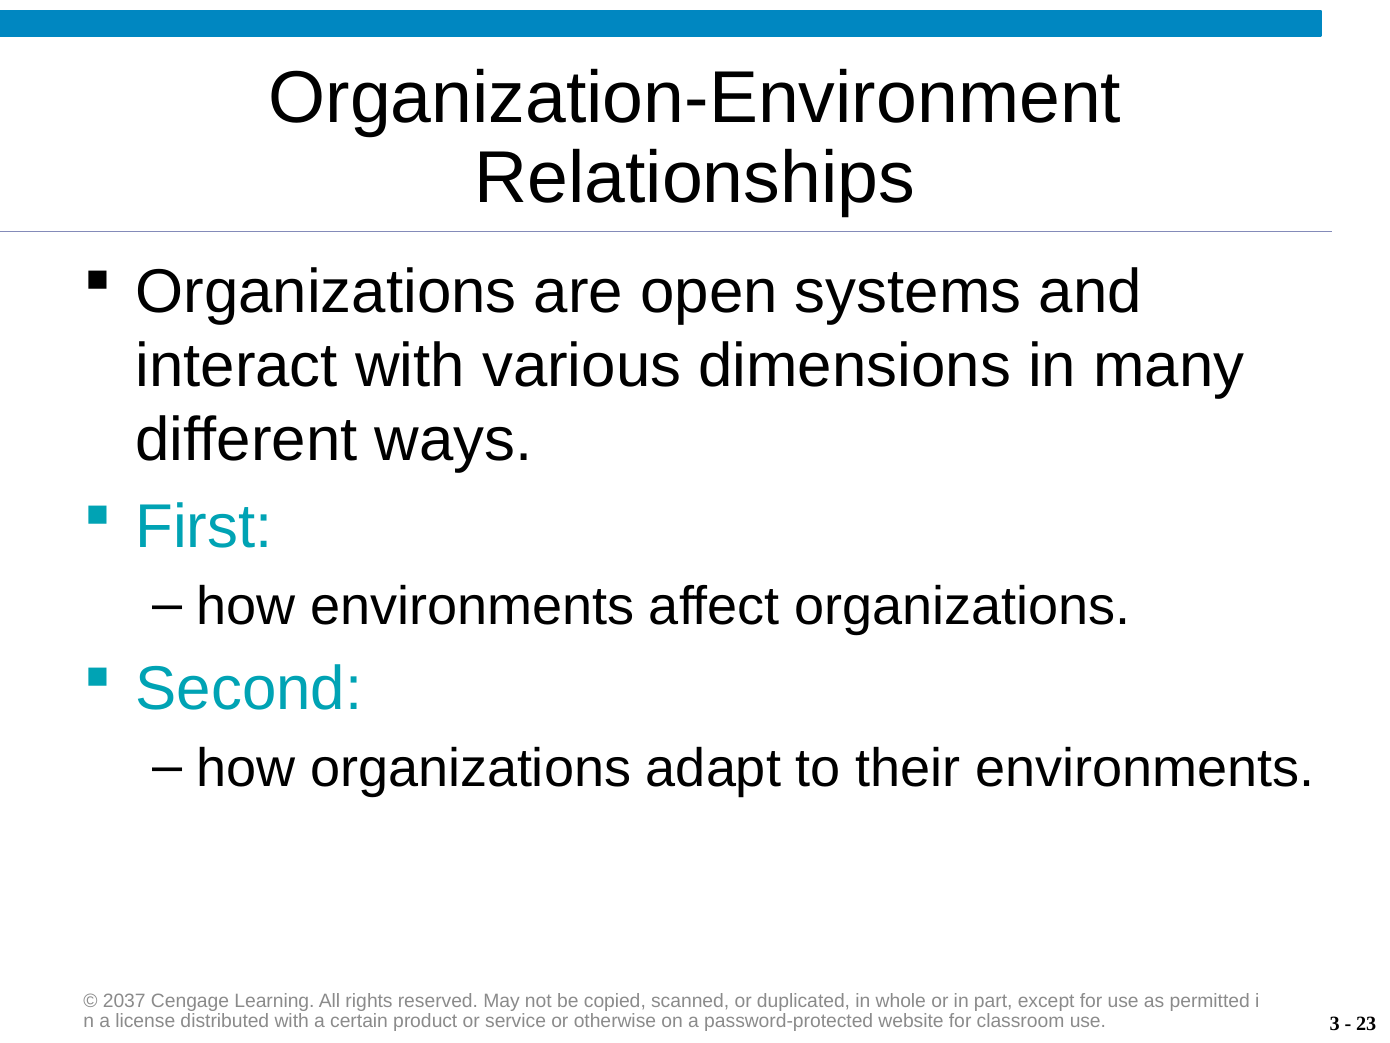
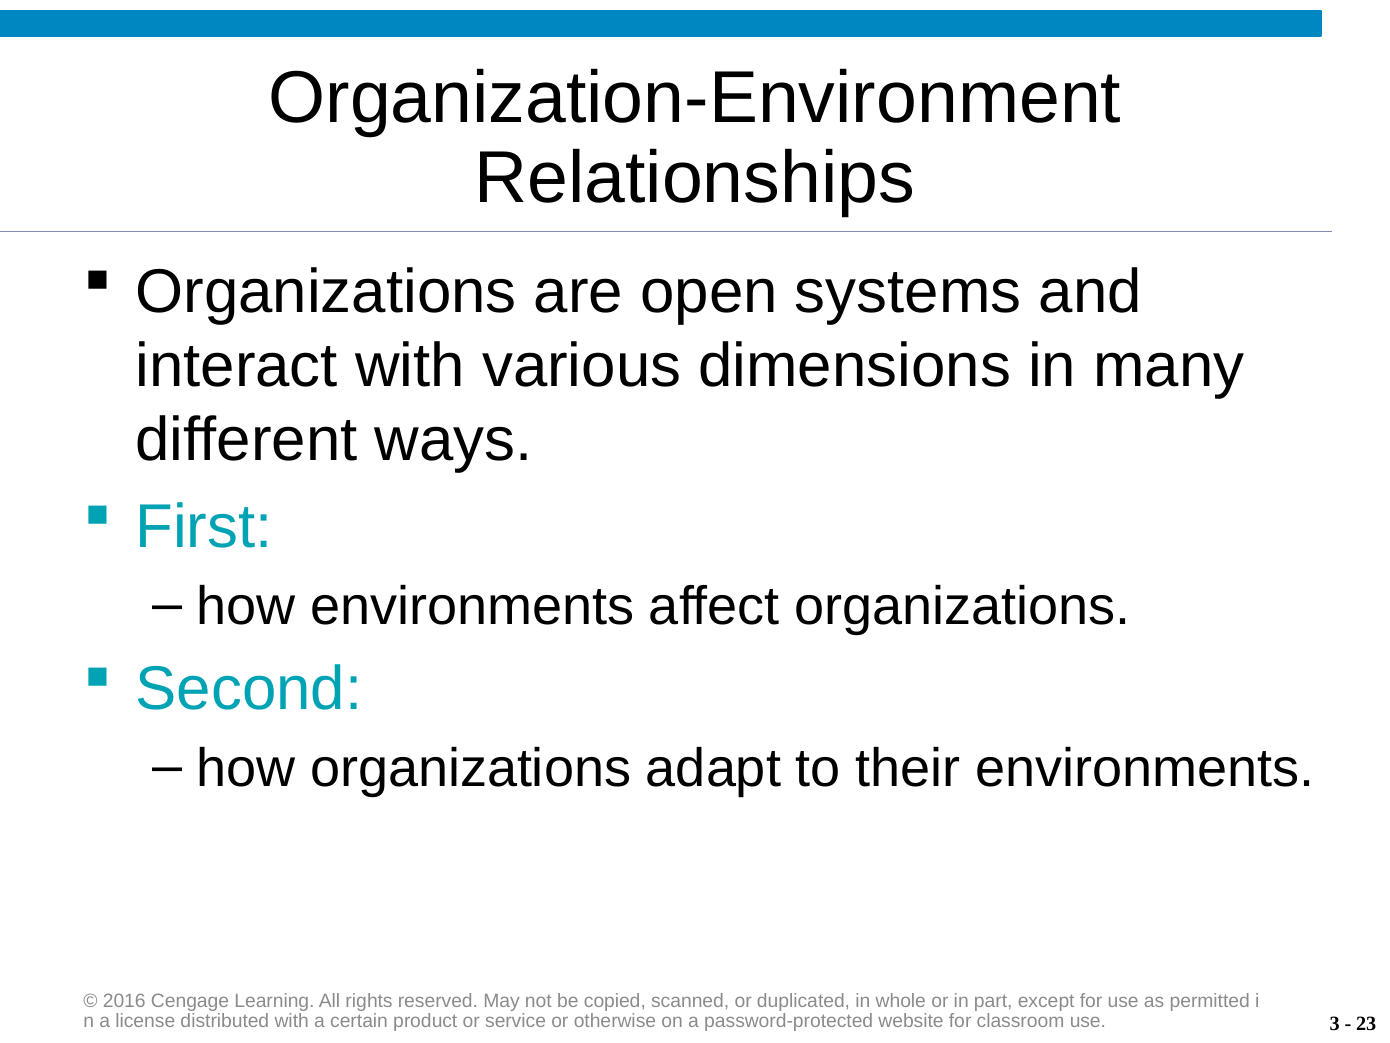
2037: 2037 -> 2016
